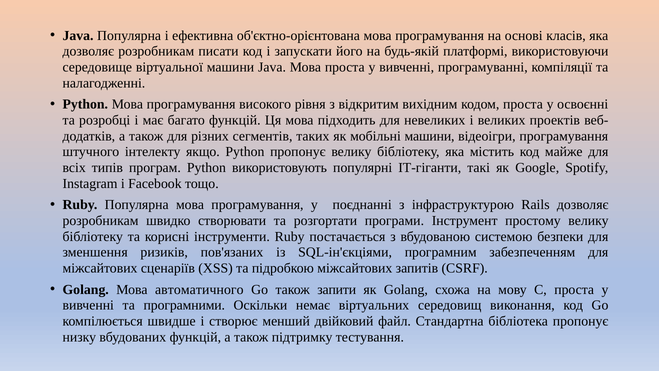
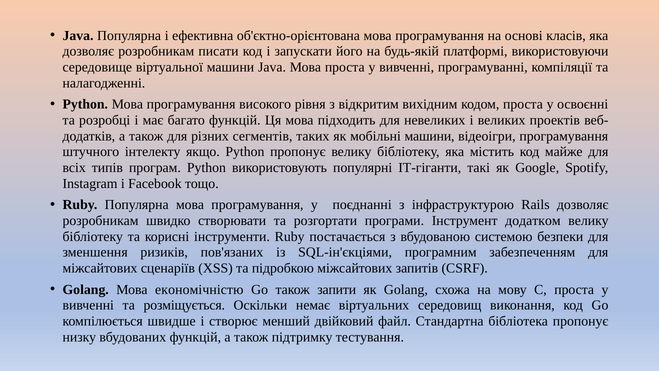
простому: простому -> додатком
автоматичного: автоматичного -> економічністю
програмними: програмними -> розміщується
